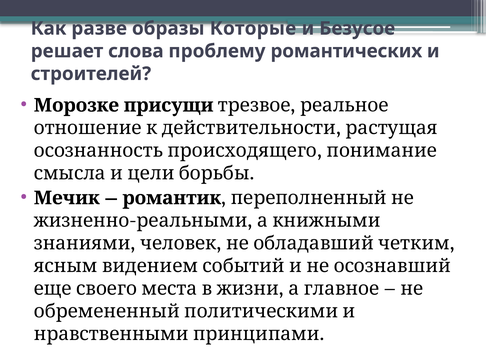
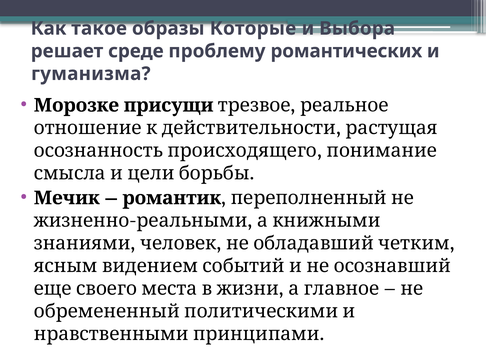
разве: разве -> такое
Безусое: Безусое -> Выбора
слова: слова -> среде
строителей: строителей -> гуманизма
